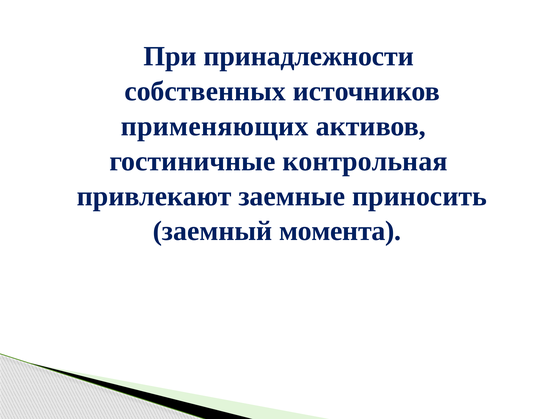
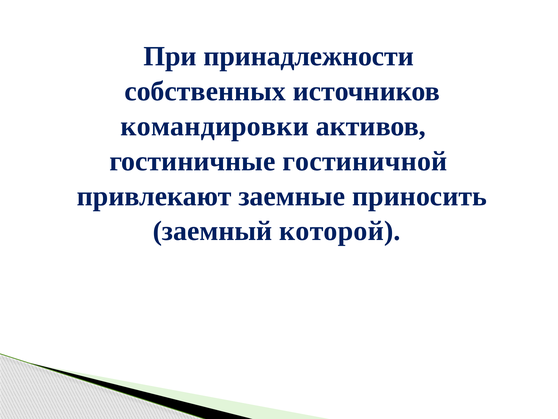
применяющих: применяющих -> командировки
контрольная: контрольная -> гостиничной
момента: момента -> которой
